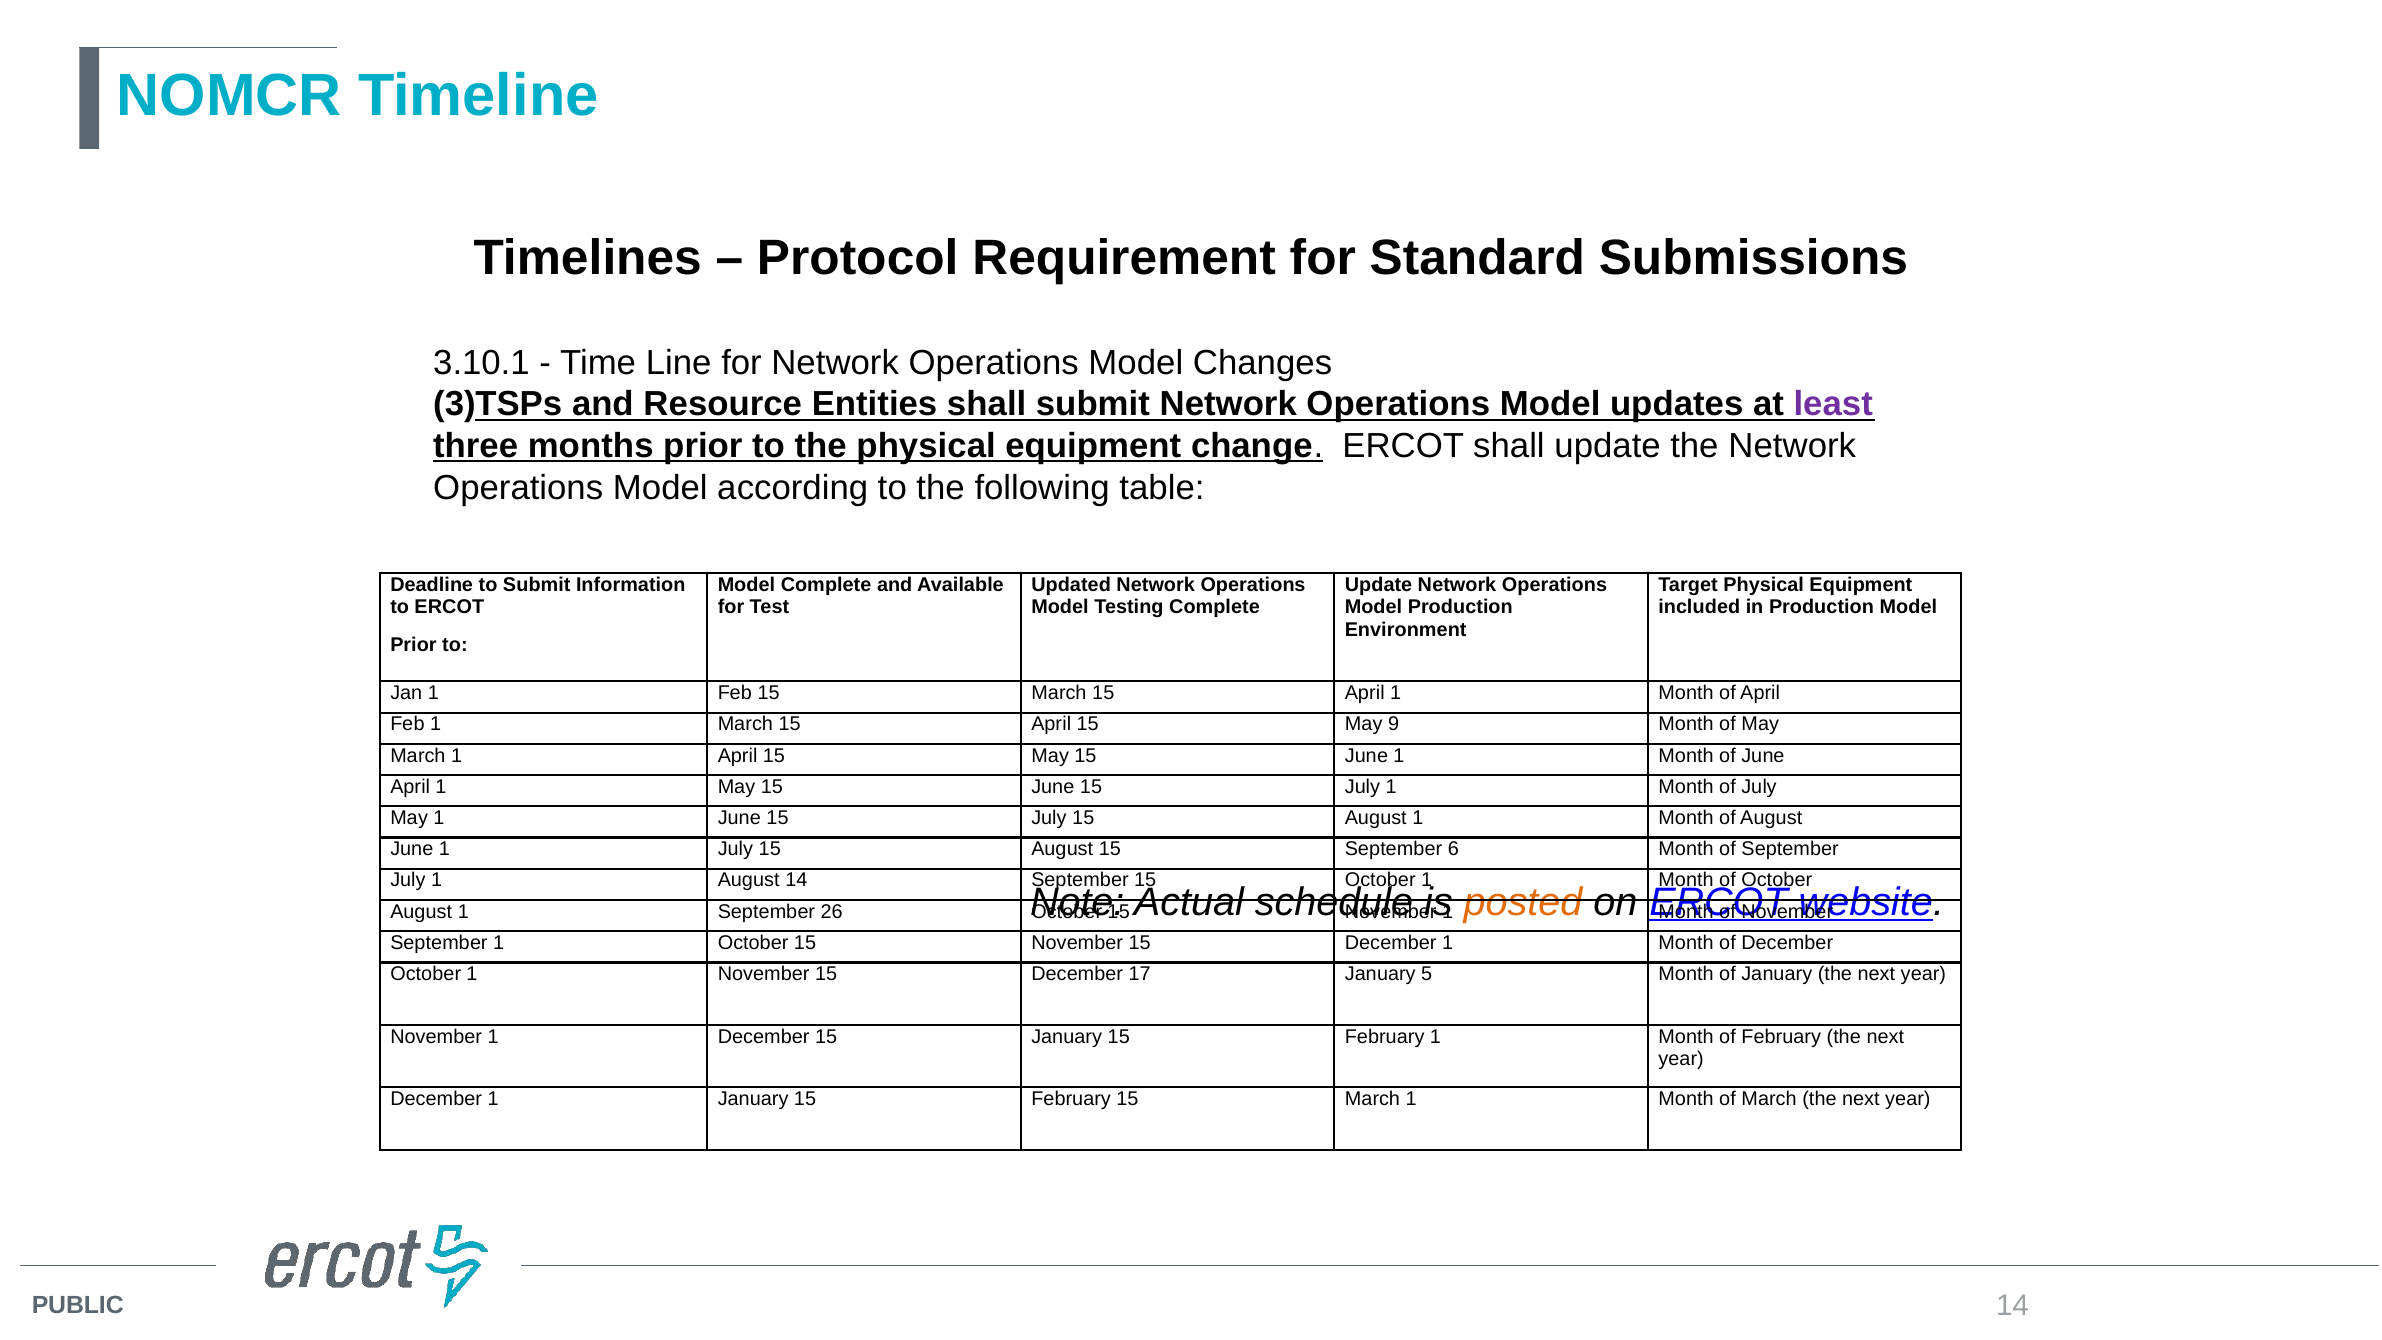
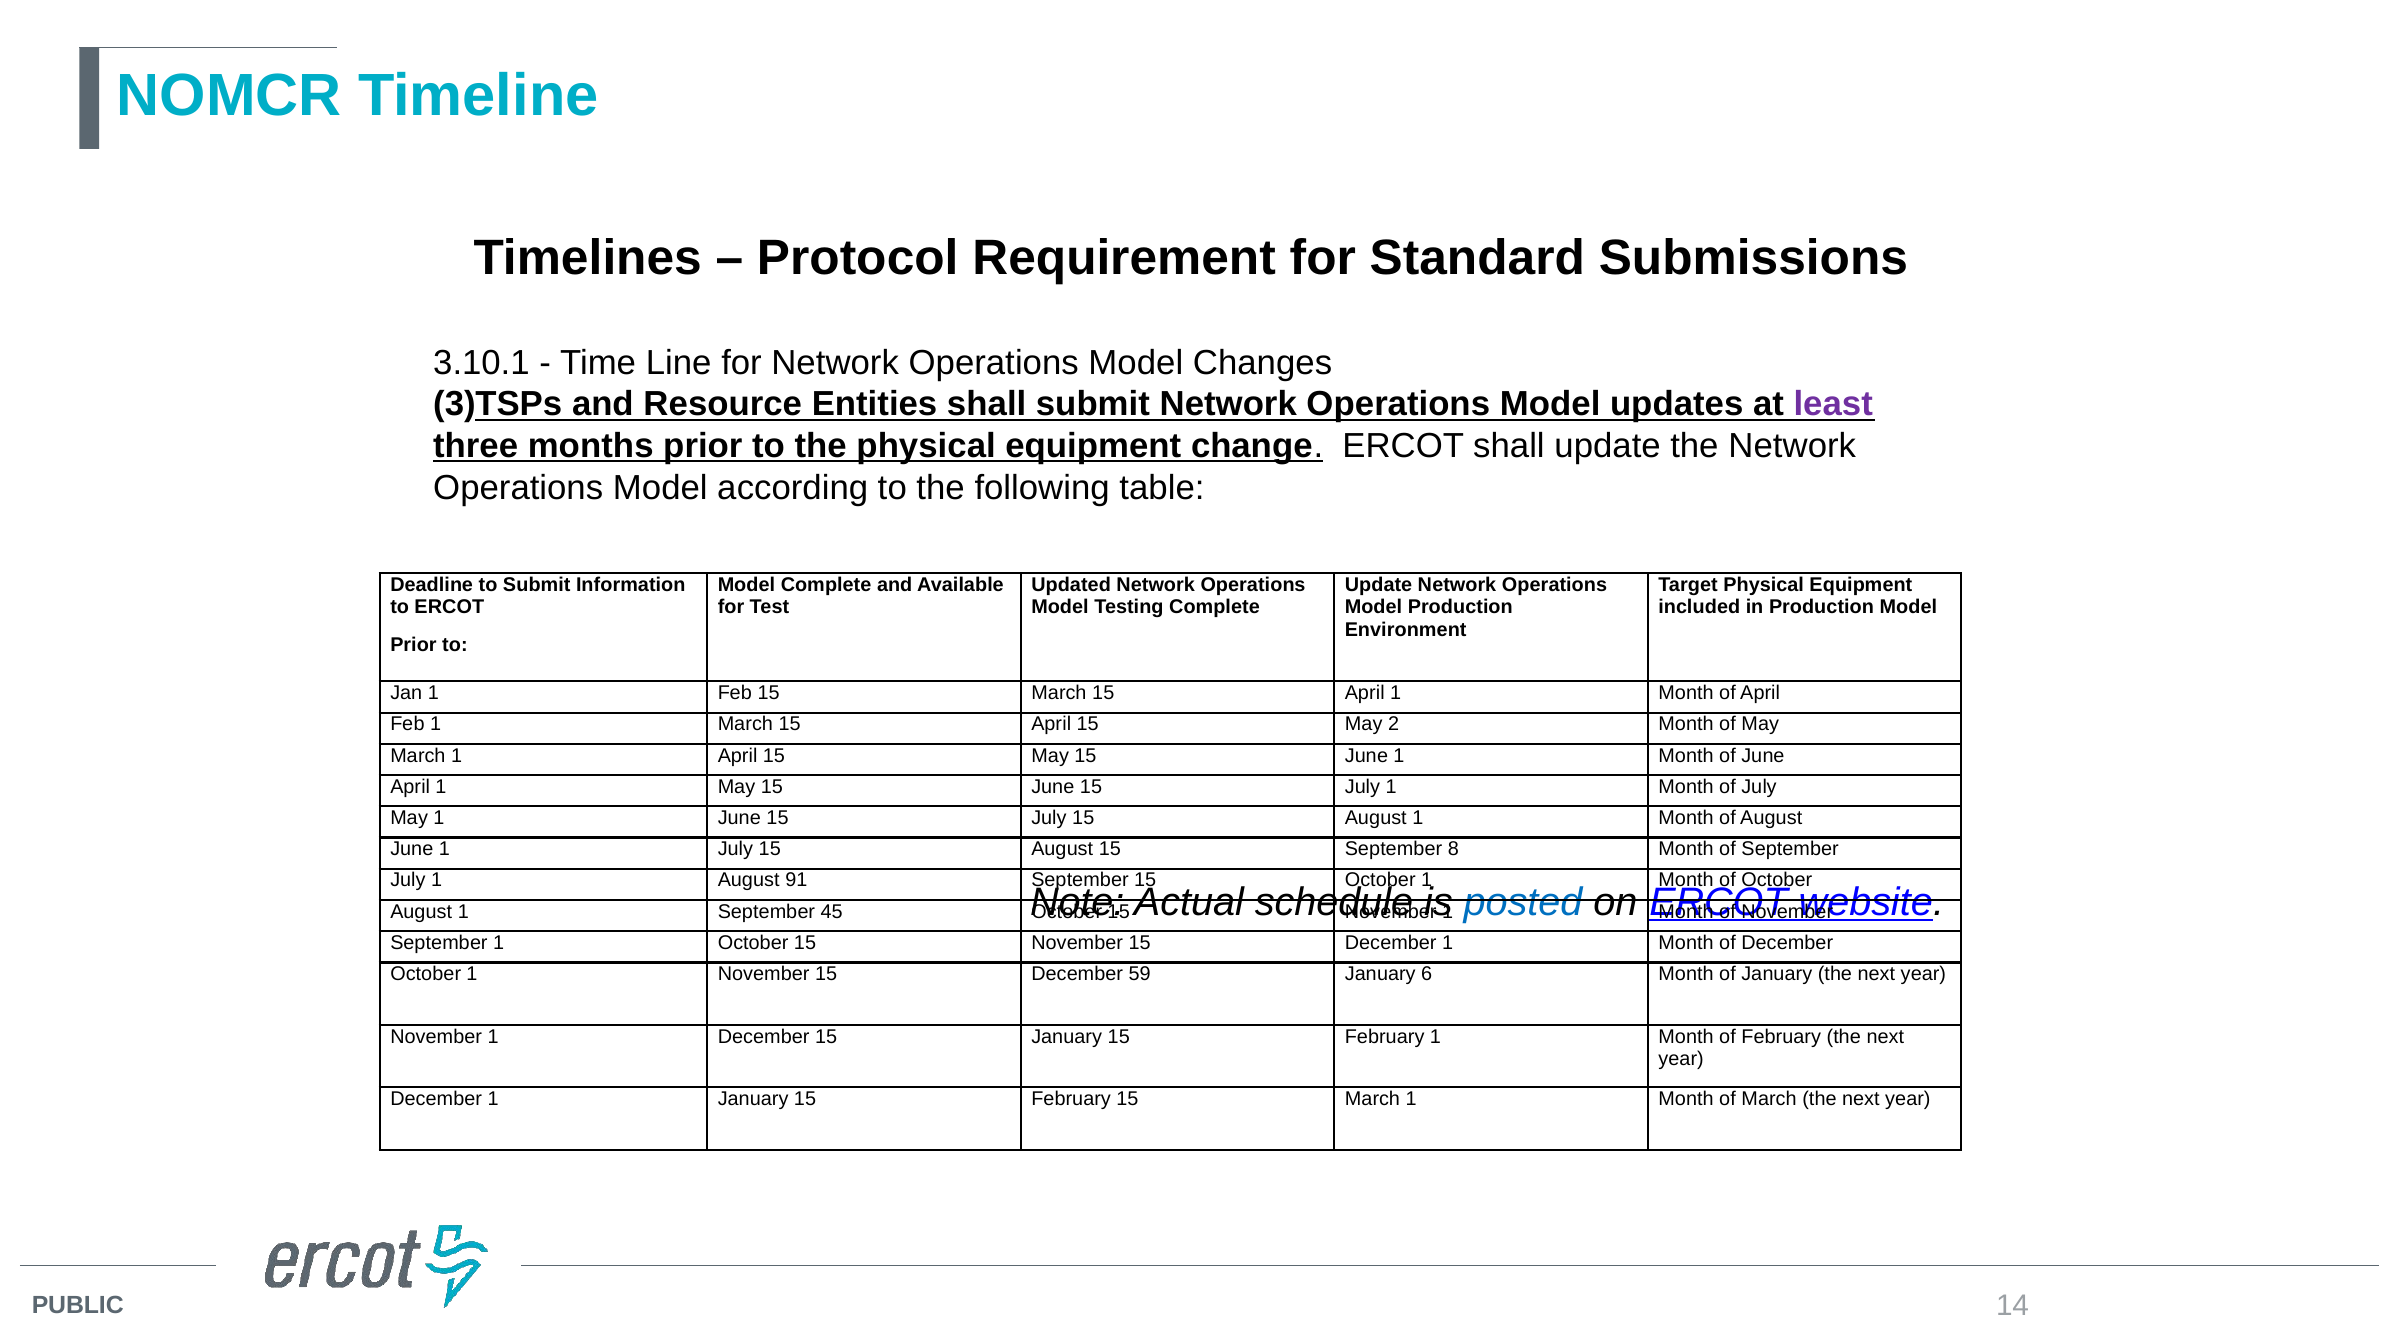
9: 9 -> 2
6: 6 -> 8
August 14: 14 -> 91
posted colour: orange -> blue
26: 26 -> 45
17: 17 -> 59
5: 5 -> 6
